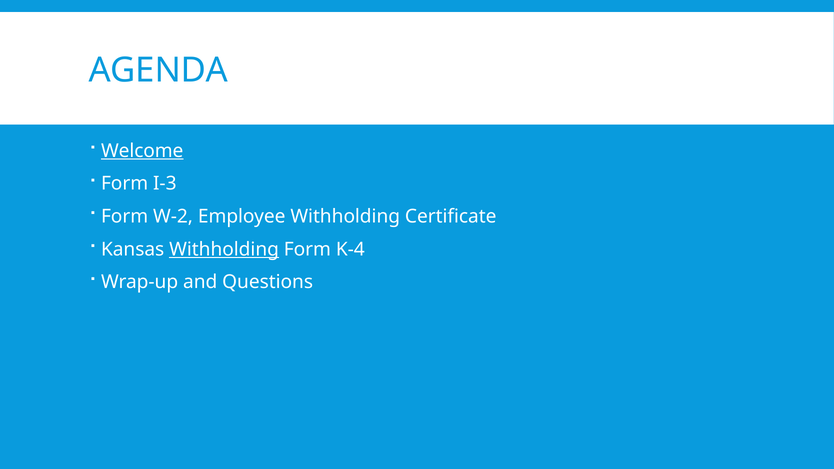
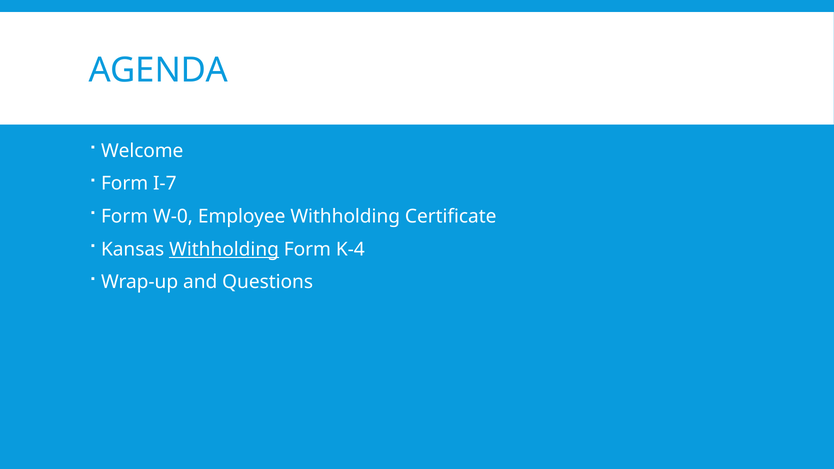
Welcome underline: present -> none
I-3: I-3 -> I-7
W-2: W-2 -> W-0
